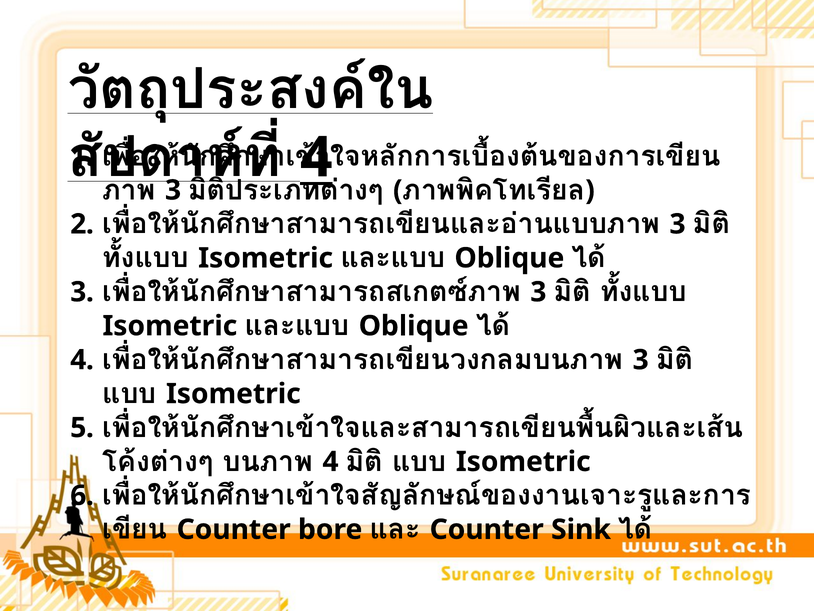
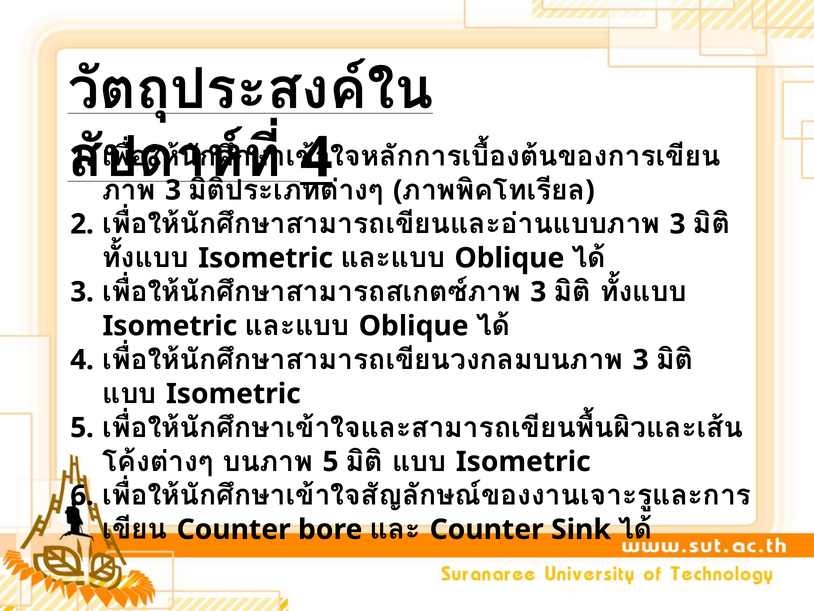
4 at (331, 461): 4 -> 5
